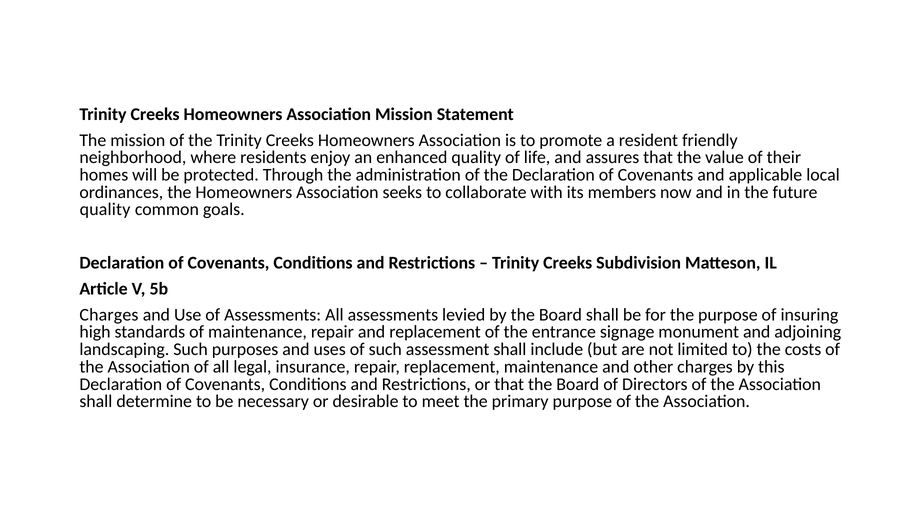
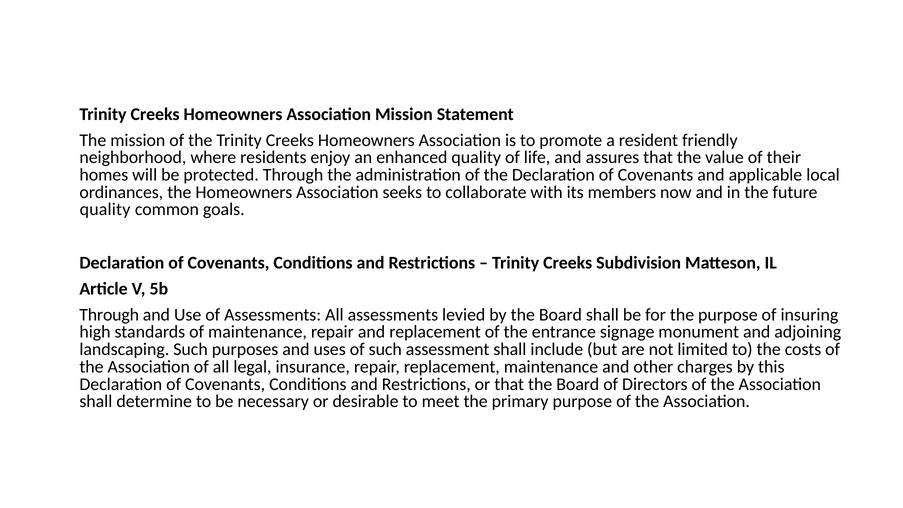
Charges at (109, 315): Charges -> Through
